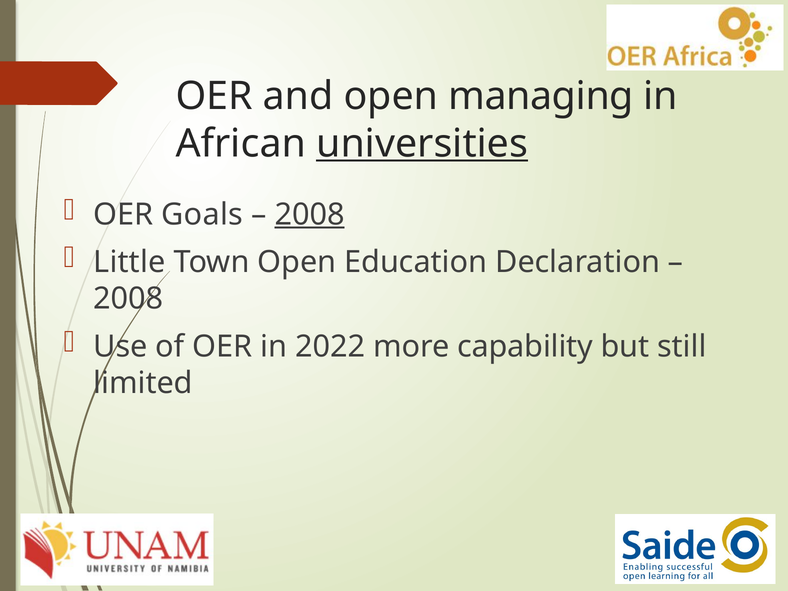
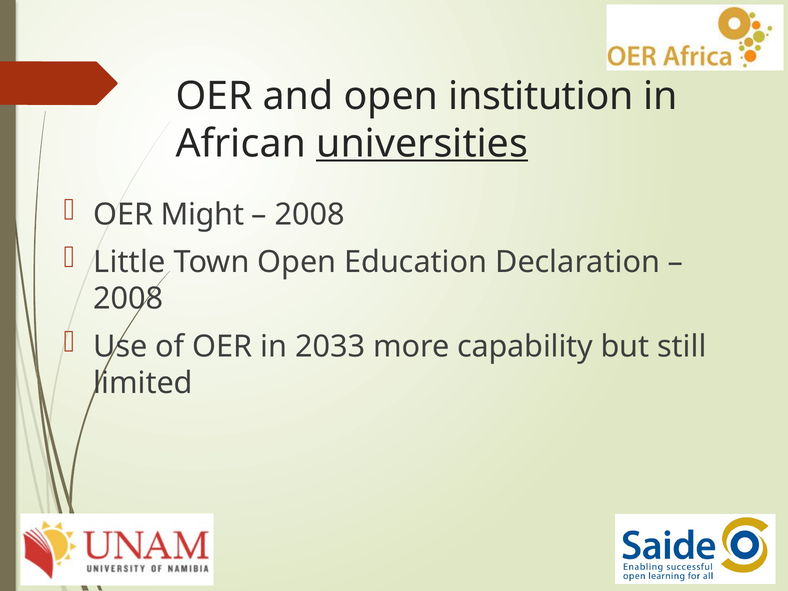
managing: managing -> institution
Goals: Goals -> Might
2008 at (310, 214) underline: present -> none
2022: 2022 -> 2033
